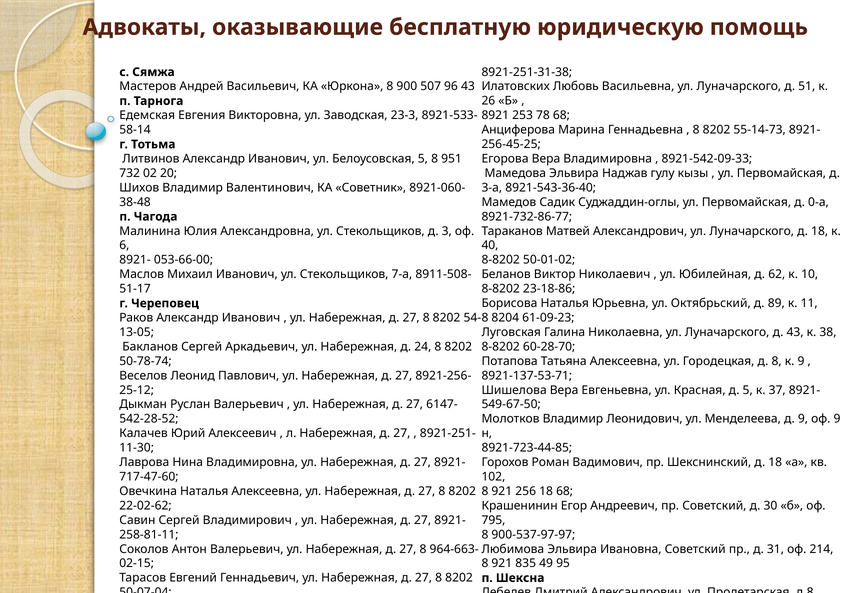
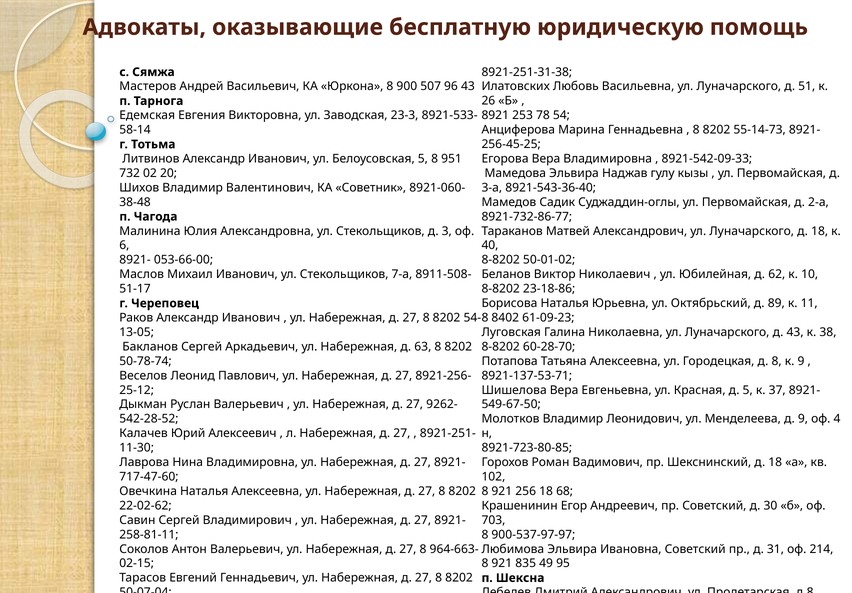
78 68: 68 -> 54
0-а: 0-а -> 2-а
8204: 8204 -> 8402
24: 24 -> 63
6147-: 6147- -> 9262-
оф 9: 9 -> 4
8921-723-44-85: 8921-723-44-85 -> 8921-723-80-85
795: 795 -> 703
